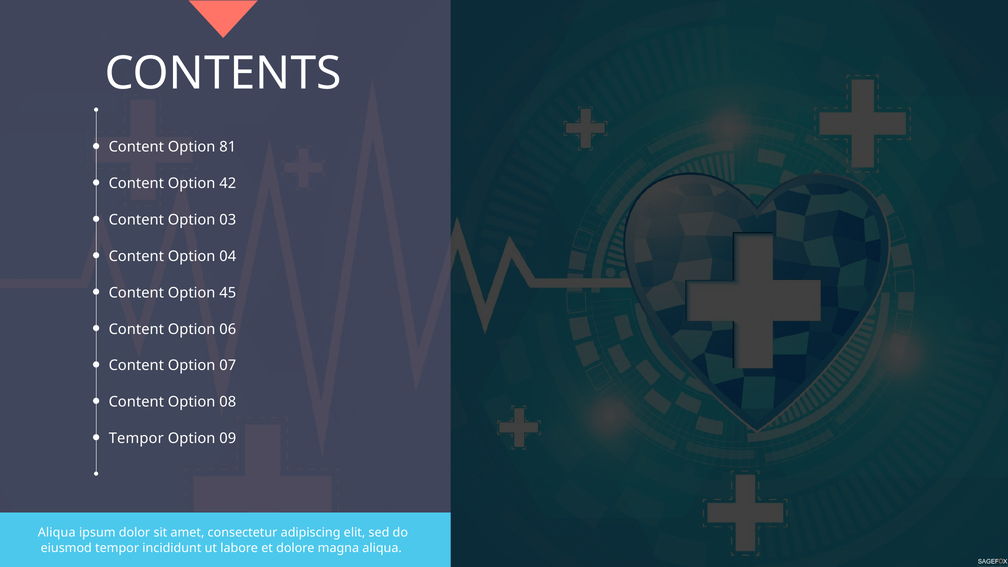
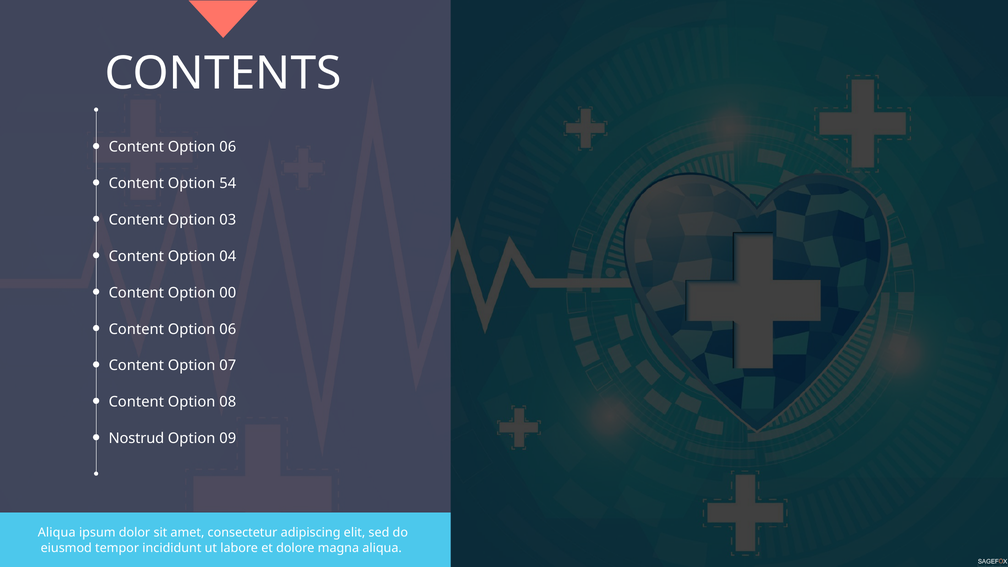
81 at (228, 147): 81 -> 06
42: 42 -> 54
45: 45 -> 00
Tempor at (136, 438): Tempor -> Nostrud
